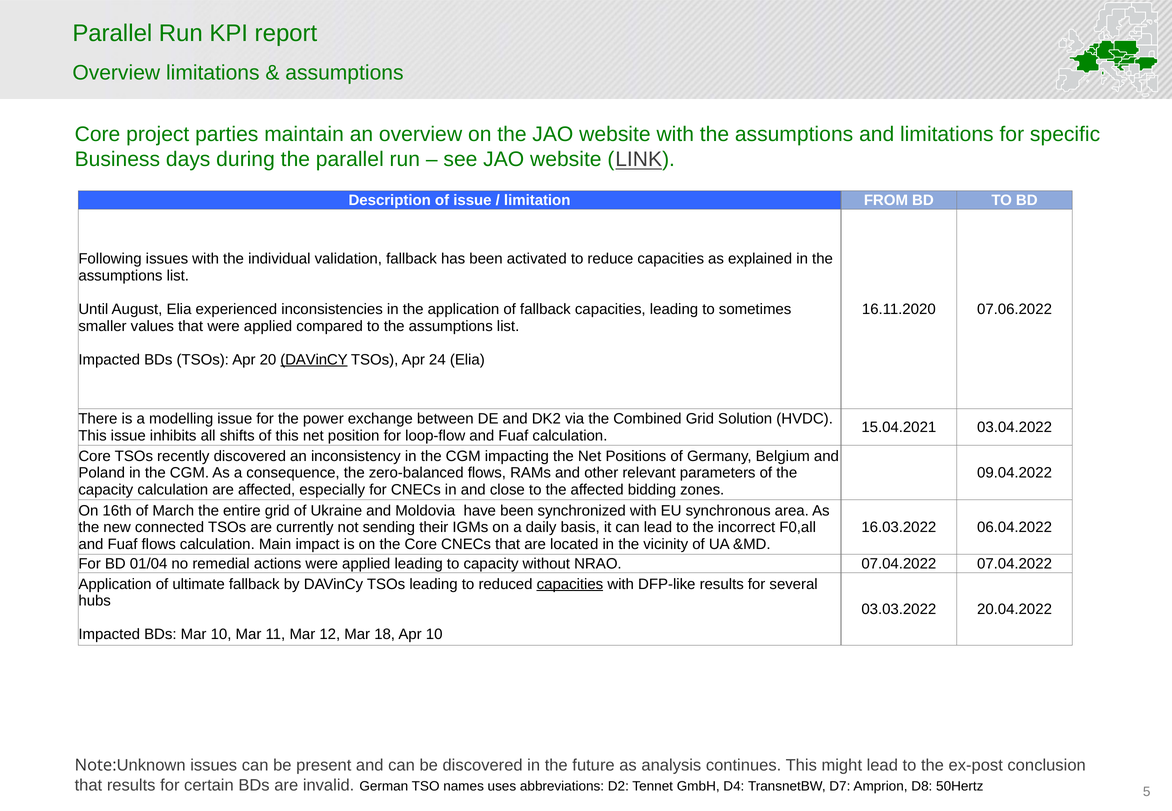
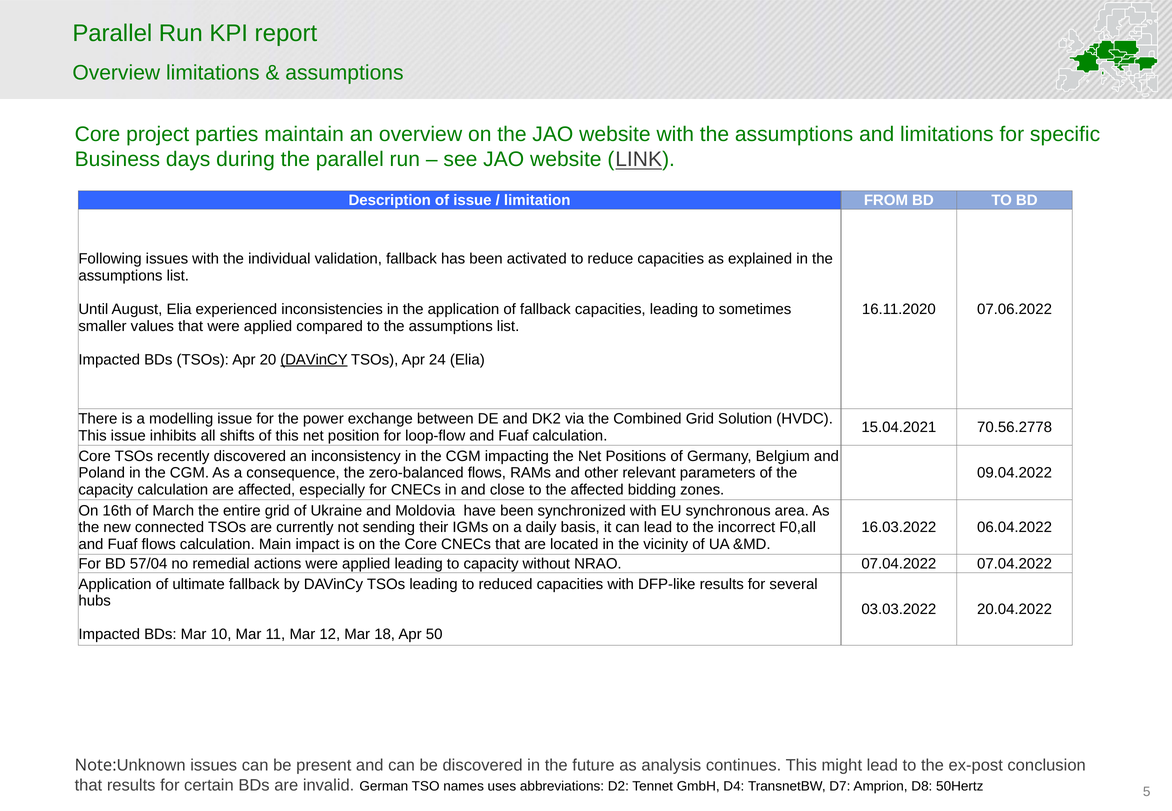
03.04.2022: 03.04.2022 -> 70.56.2778
01/04: 01/04 -> 57/04
capacities at (570, 584) underline: present -> none
Apr 10: 10 -> 50
